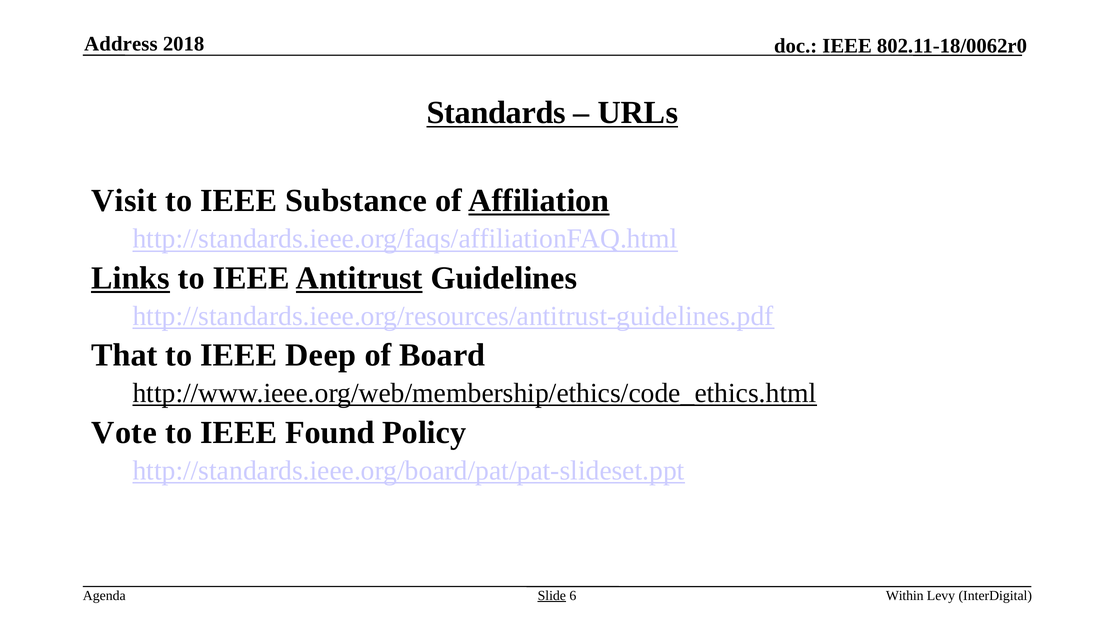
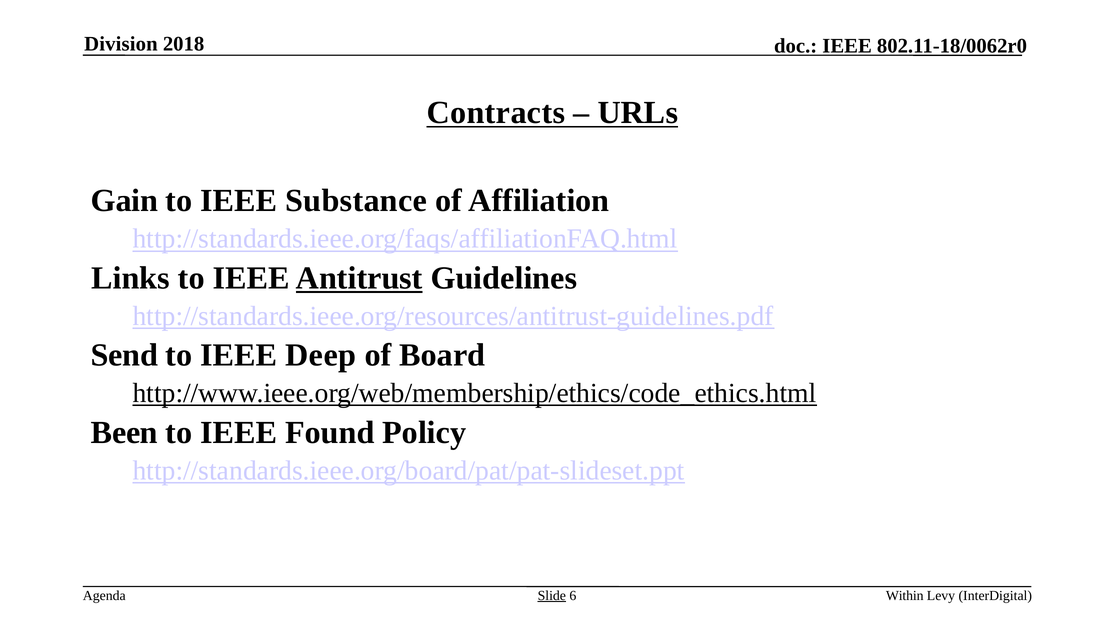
Address: Address -> Division
Standards: Standards -> Contracts
Visit: Visit -> Gain
Affiliation underline: present -> none
Links underline: present -> none
That: That -> Send
Vote: Vote -> Been
